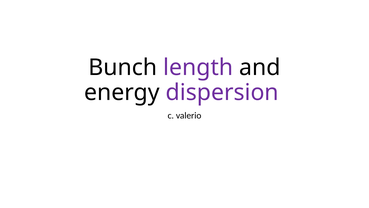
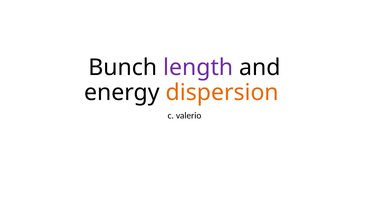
dispersion colour: purple -> orange
